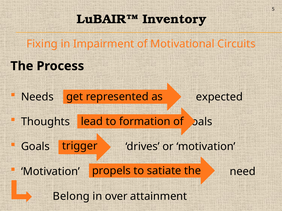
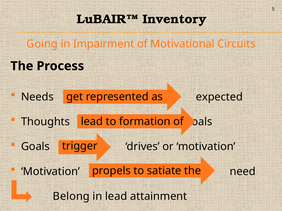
Fixing: Fixing -> Going
in over: over -> lead
